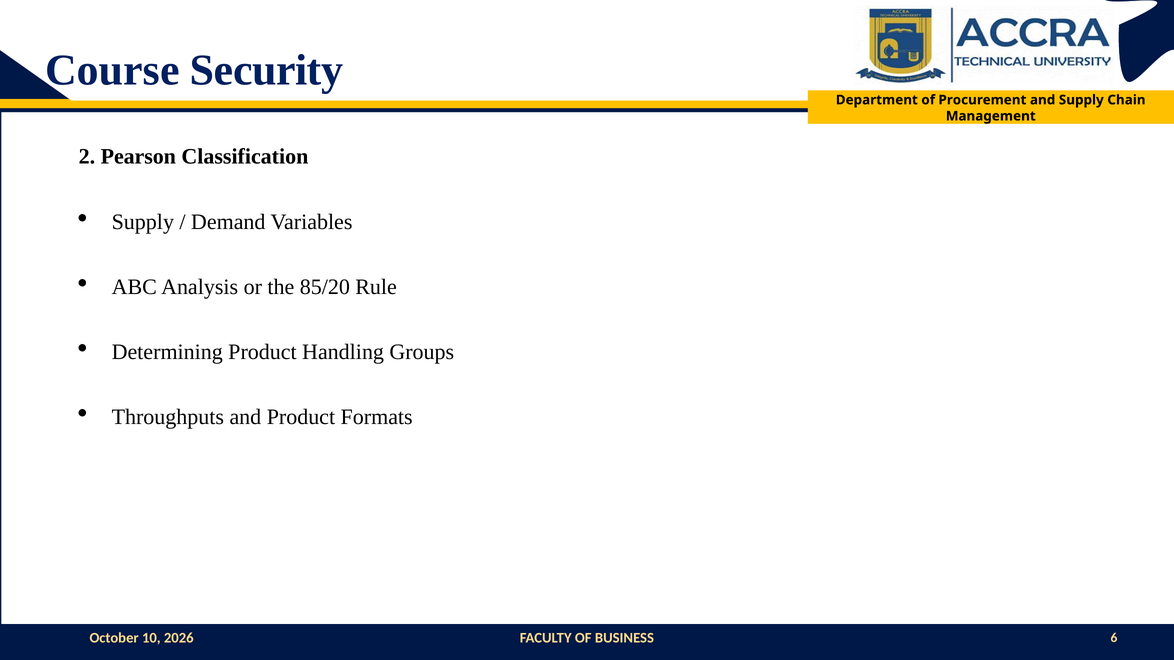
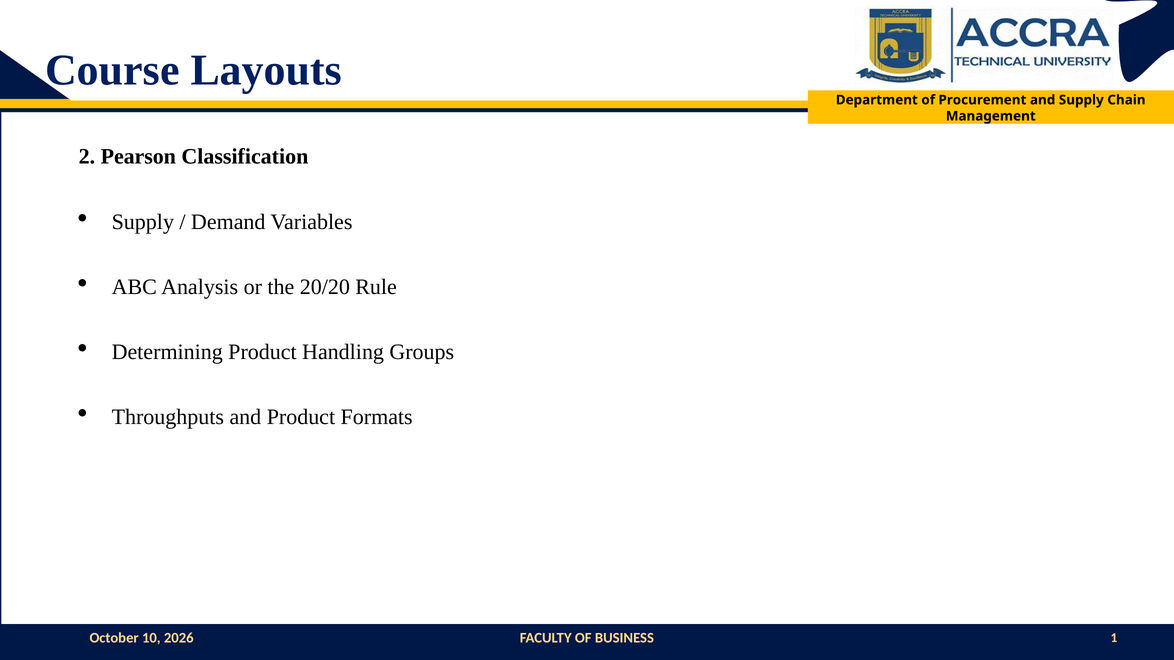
Security: Security -> Layouts
85/20: 85/20 -> 20/20
6: 6 -> 1
